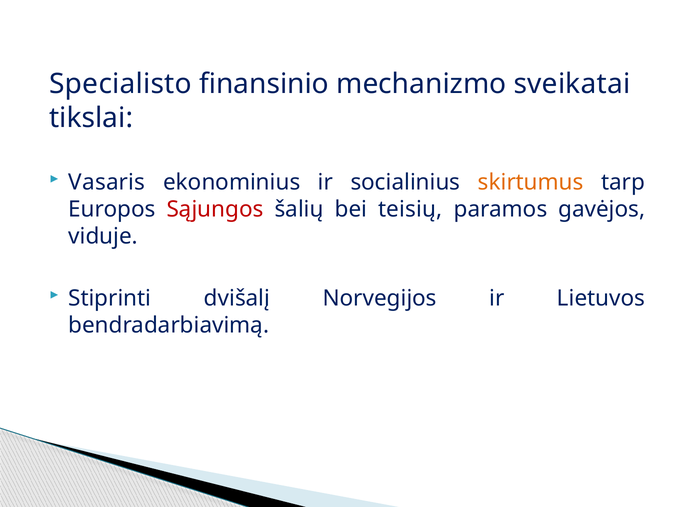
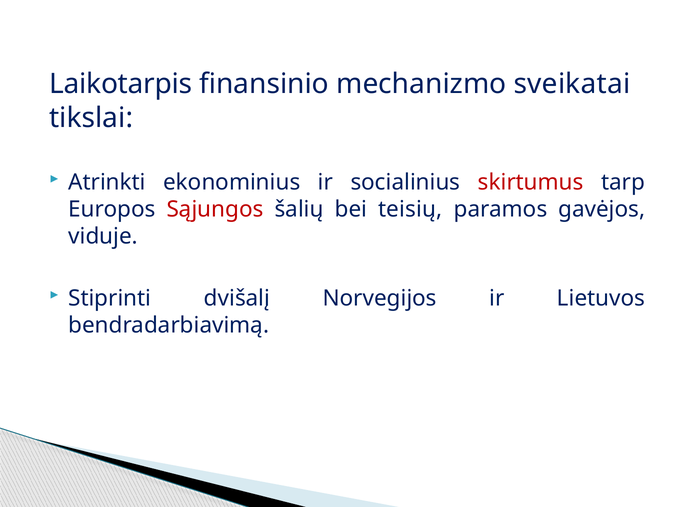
Specialisto: Specialisto -> Laikotarpis
Vasaris: Vasaris -> Atrinkti
skirtumus colour: orange -> red
